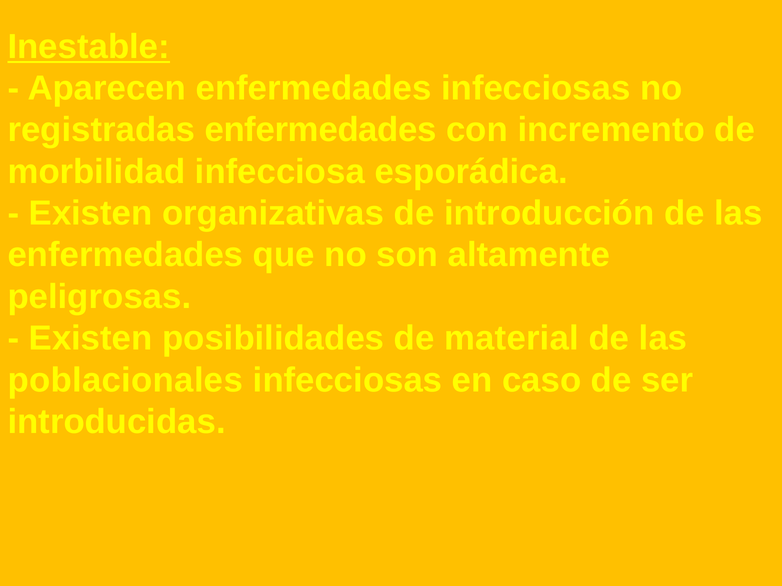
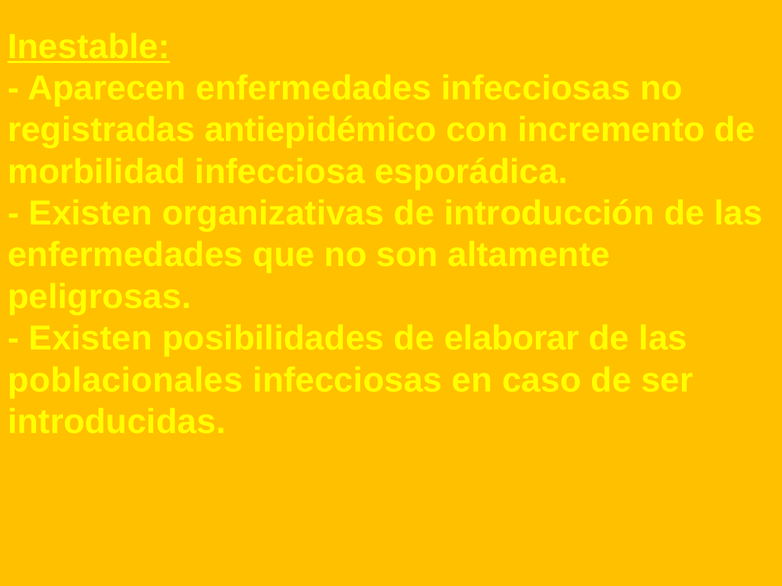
registradas enfermedades: enfermedades -> antiepidémico
material: material -> elaborar
